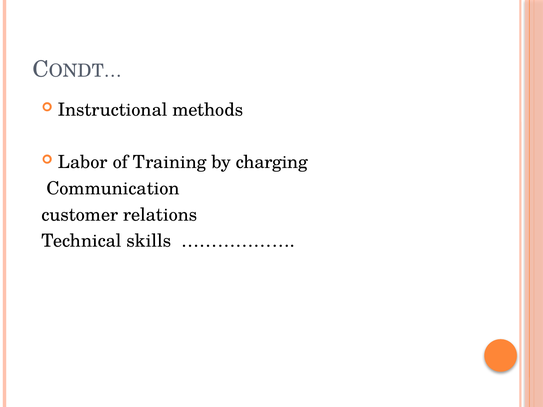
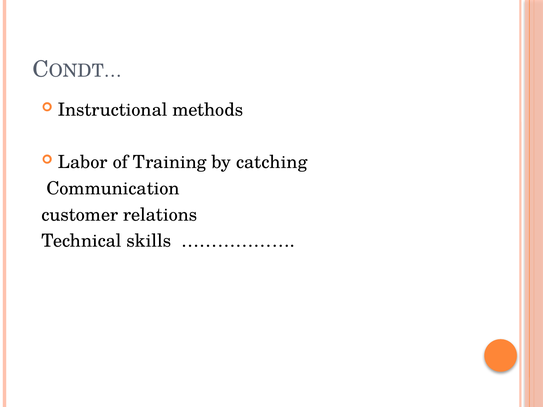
charging: charging -> catching
